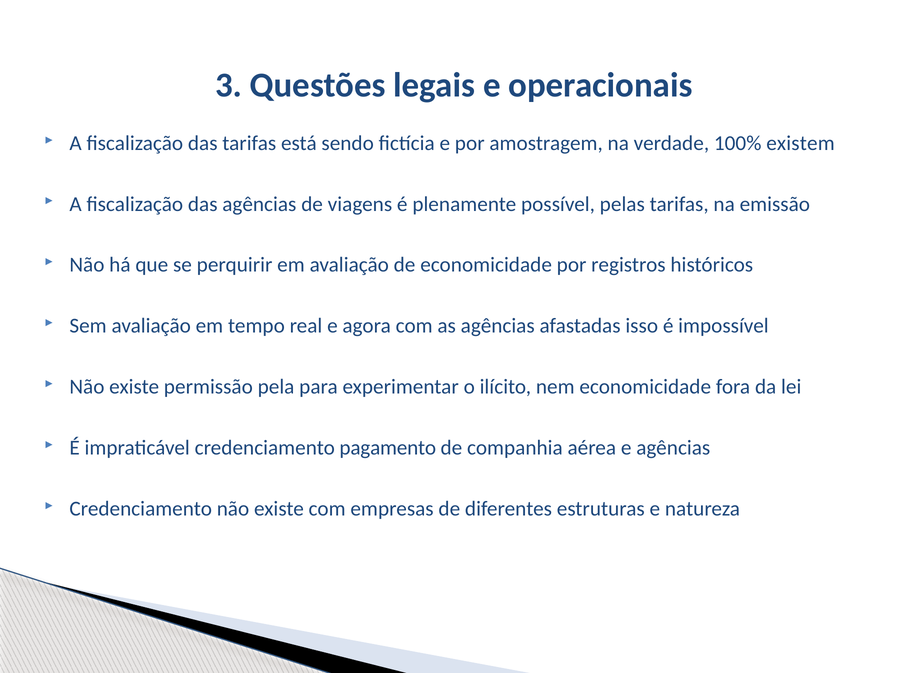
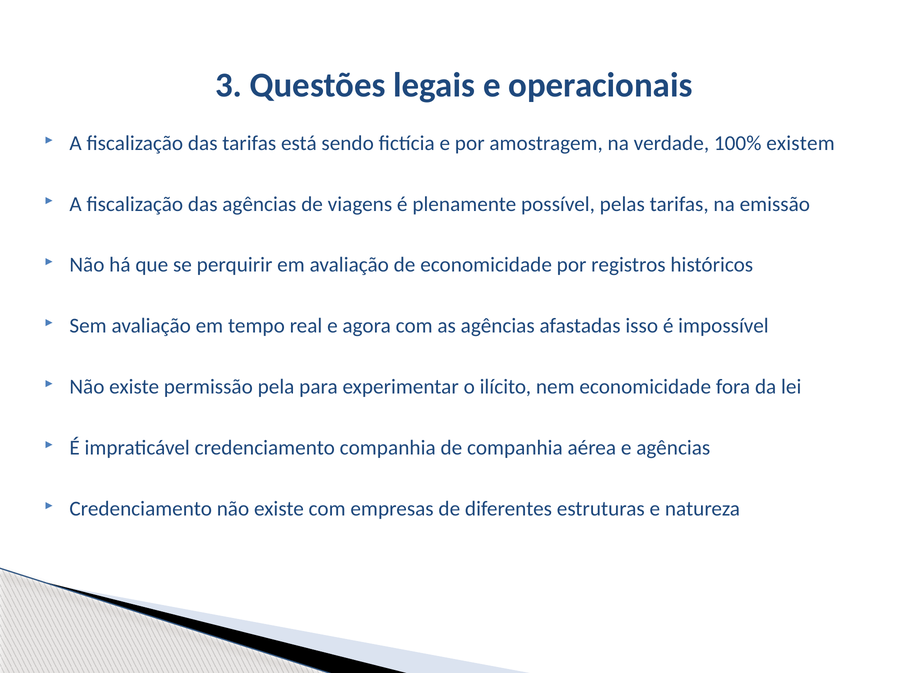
credenciamento pagamento: pagamento -> companhia
